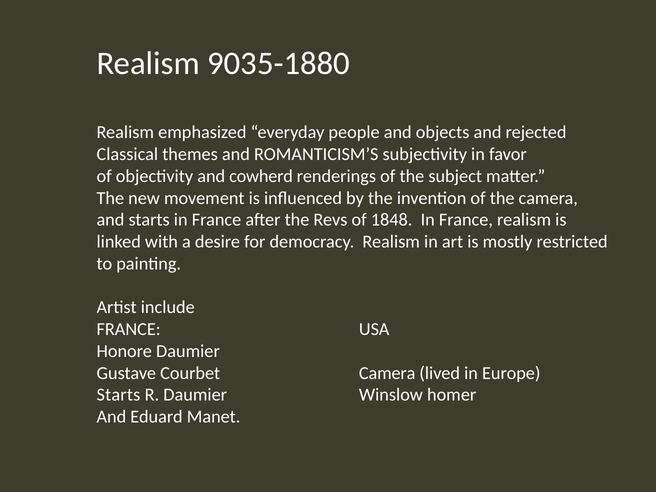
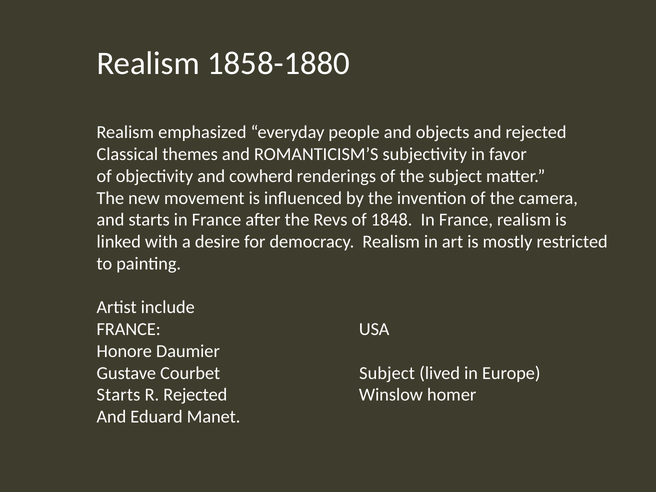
9035-1880: 9035-1880 -> 1858-1880
Courbet Camera: Camera -> Subject
R Daumier: Daumier -> Rejected
